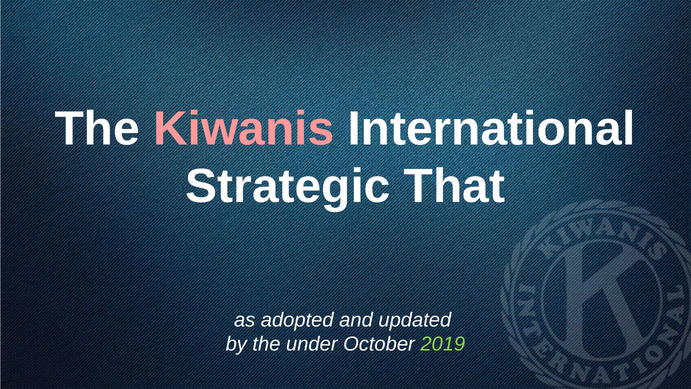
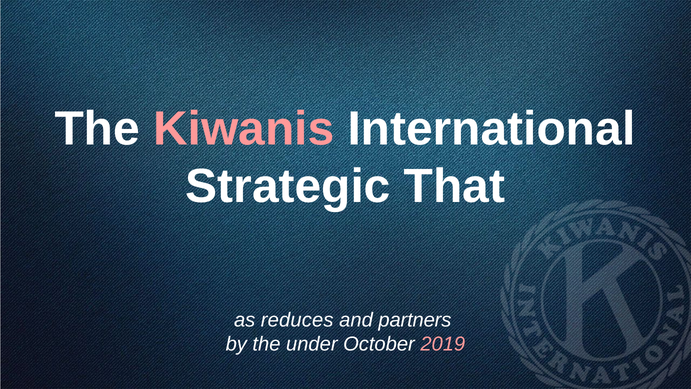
adopted: adopted -> reduces
updated: updated -> partners
2019 colour: light green -> pink
